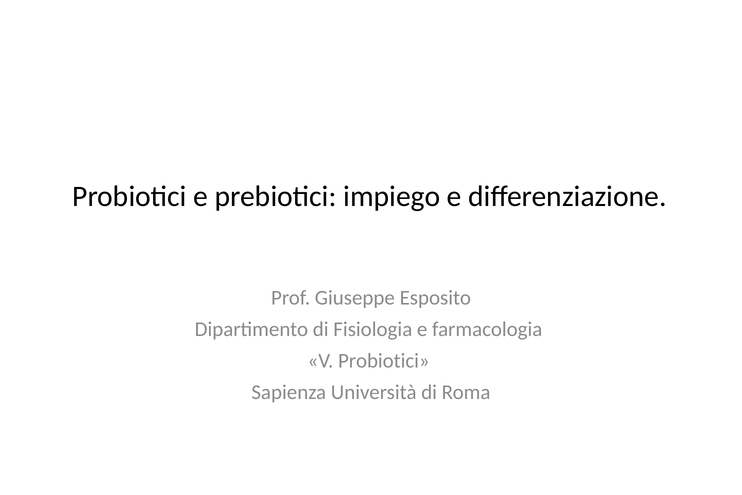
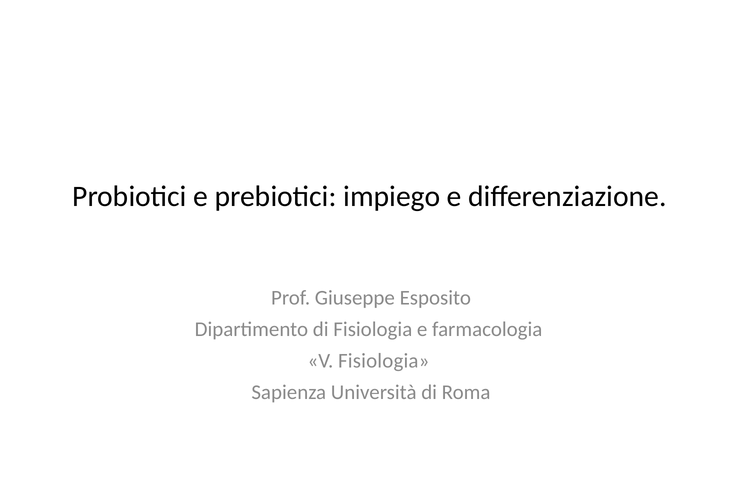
V Probiotici: Probiotici -> Fisiologia
